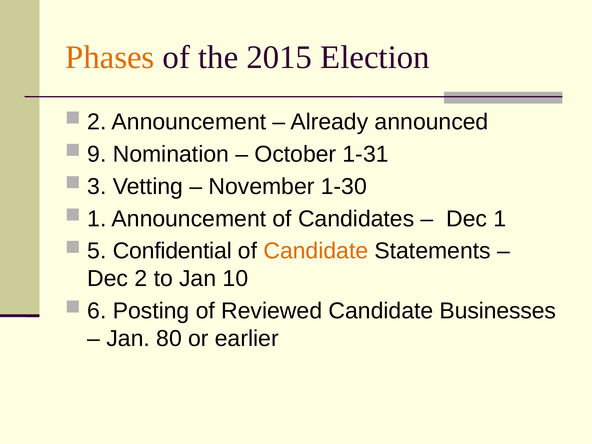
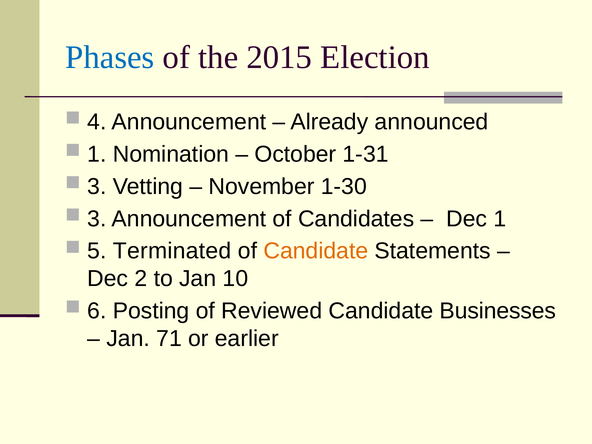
Phases colour: orange -> blue
2 at (97, 122): 2 -> 4
9 at (97, 154): 9 -> 1
1 at (97, 219): 1 -> 3
Confidential: Confidential -> Terminated
80: 80 -> 71
